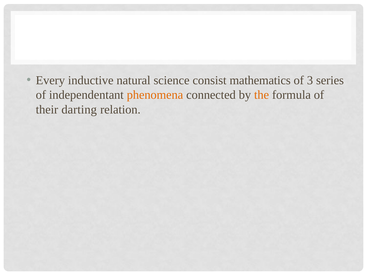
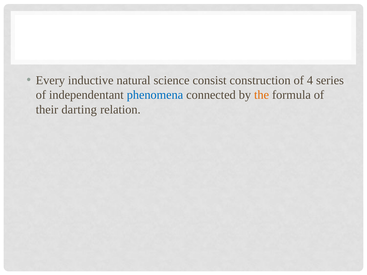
mathematics: mathematics -> construction
3: 3 -> 4
phenomena colour: orange -> blue
